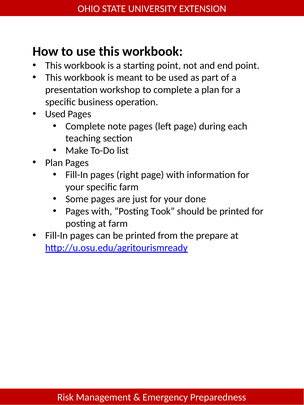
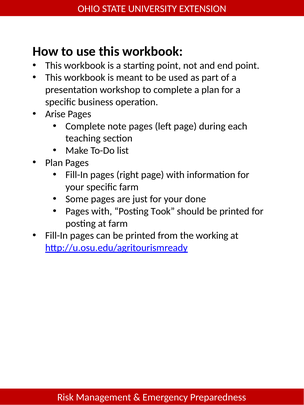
Used at (55, 114): Used -> Arise
prepare: prepare -> working
